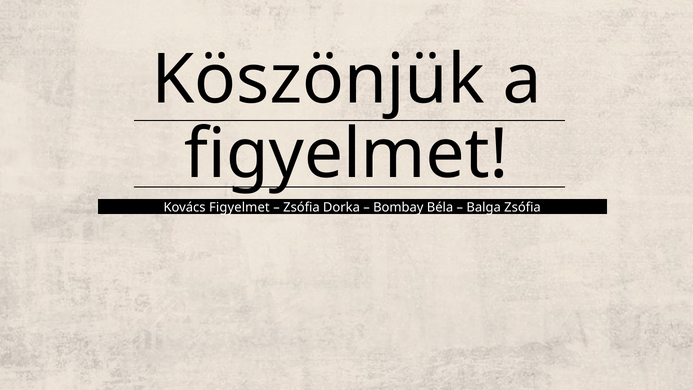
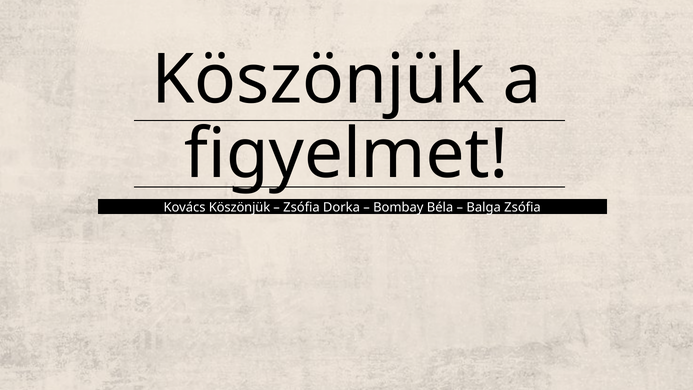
Kovács Figyelmet: Figyelmet -> Köszönjük
